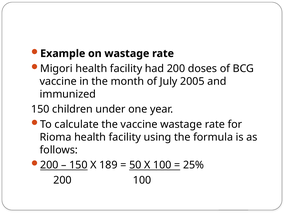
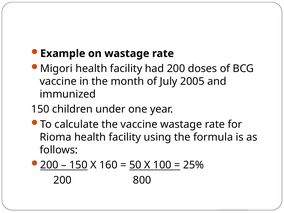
189: 189 -> 160
200 100: 100 -> 800
